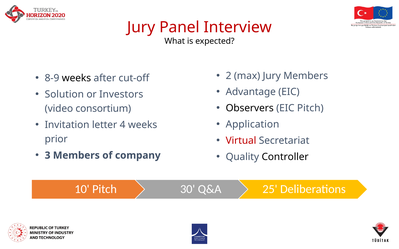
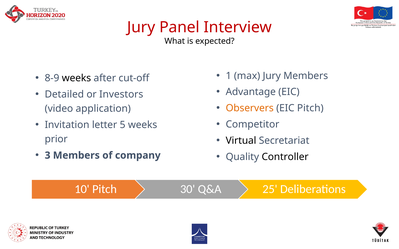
2: 2 -> 1
Solution: Solution -> Detailed
Observers colour: black -> orange
consortium: consortium -> application
Application: Application -> Competitor
4: 4 -> 5
Virtual colour: red -> black
